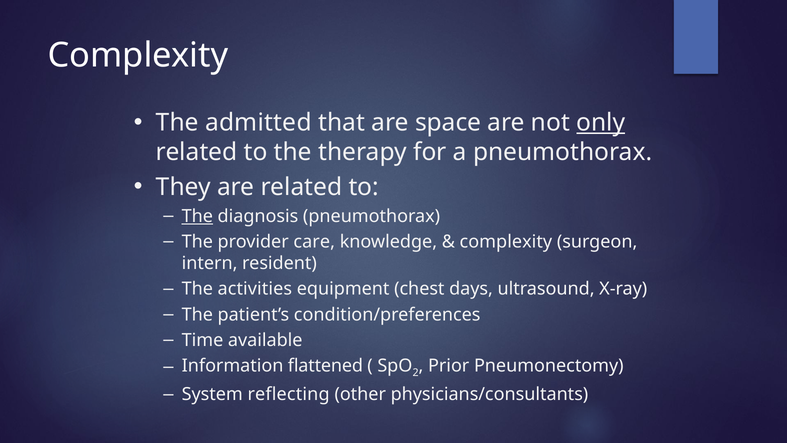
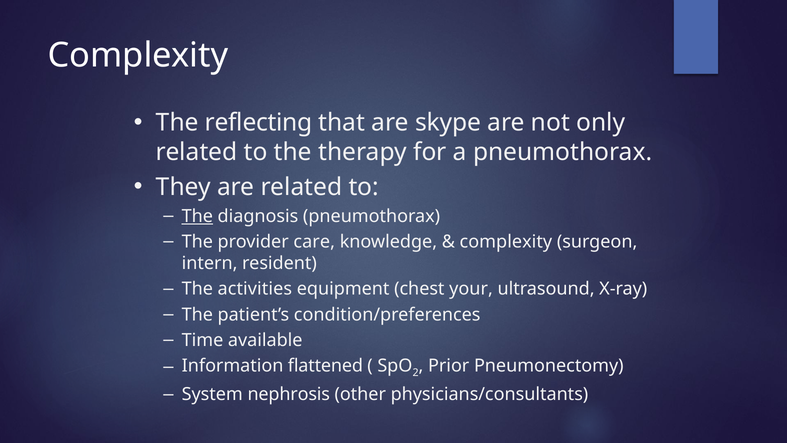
admitted: admitted -> reflecting
space: space -> skype
only underline: present -> none
days: days -> your
reflecting: reflecting -> nephrosis
